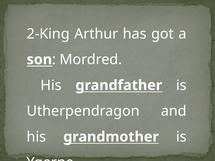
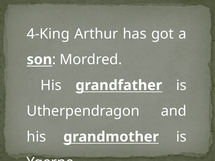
2-King: 2-King -> 4-King
